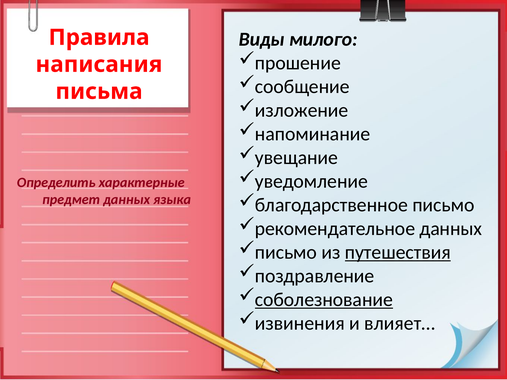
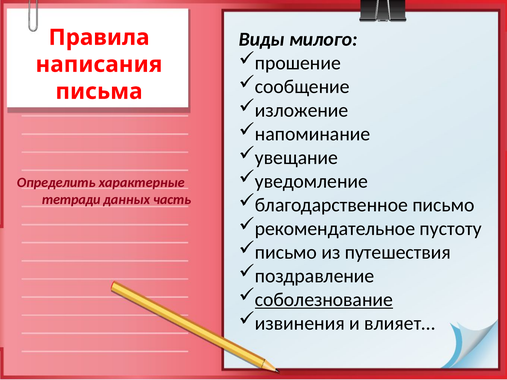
предмет: предмет -> тетради
языка: языка -> часть
рекомендательное данных: данных -> пустоту
путешествия underline: present -> none
